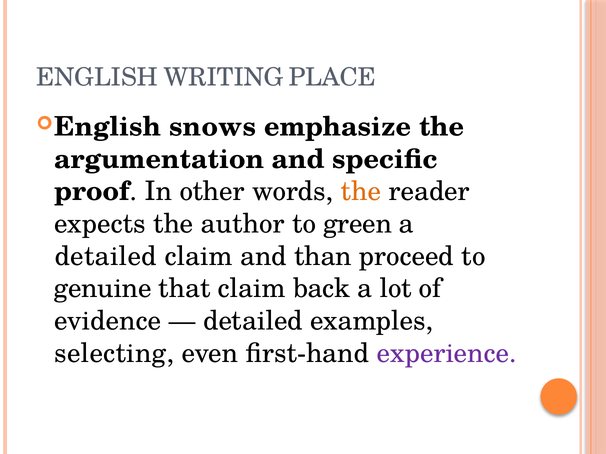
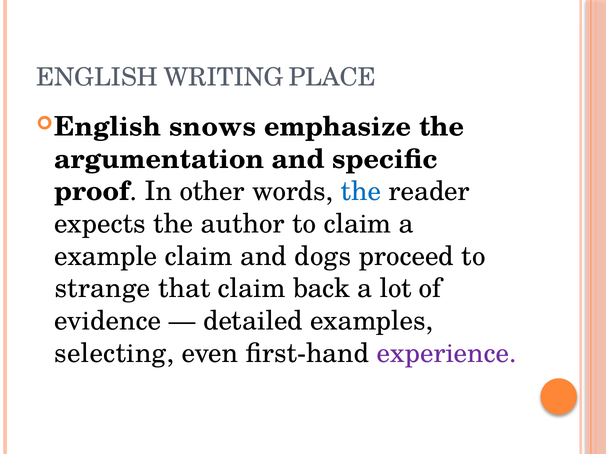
the at (361, 192) colour: orange -> blue
to green: green -> claim
detailed at (106, 257): detailed -> example
than: than -> dogs
genuine: genuine -> strange
